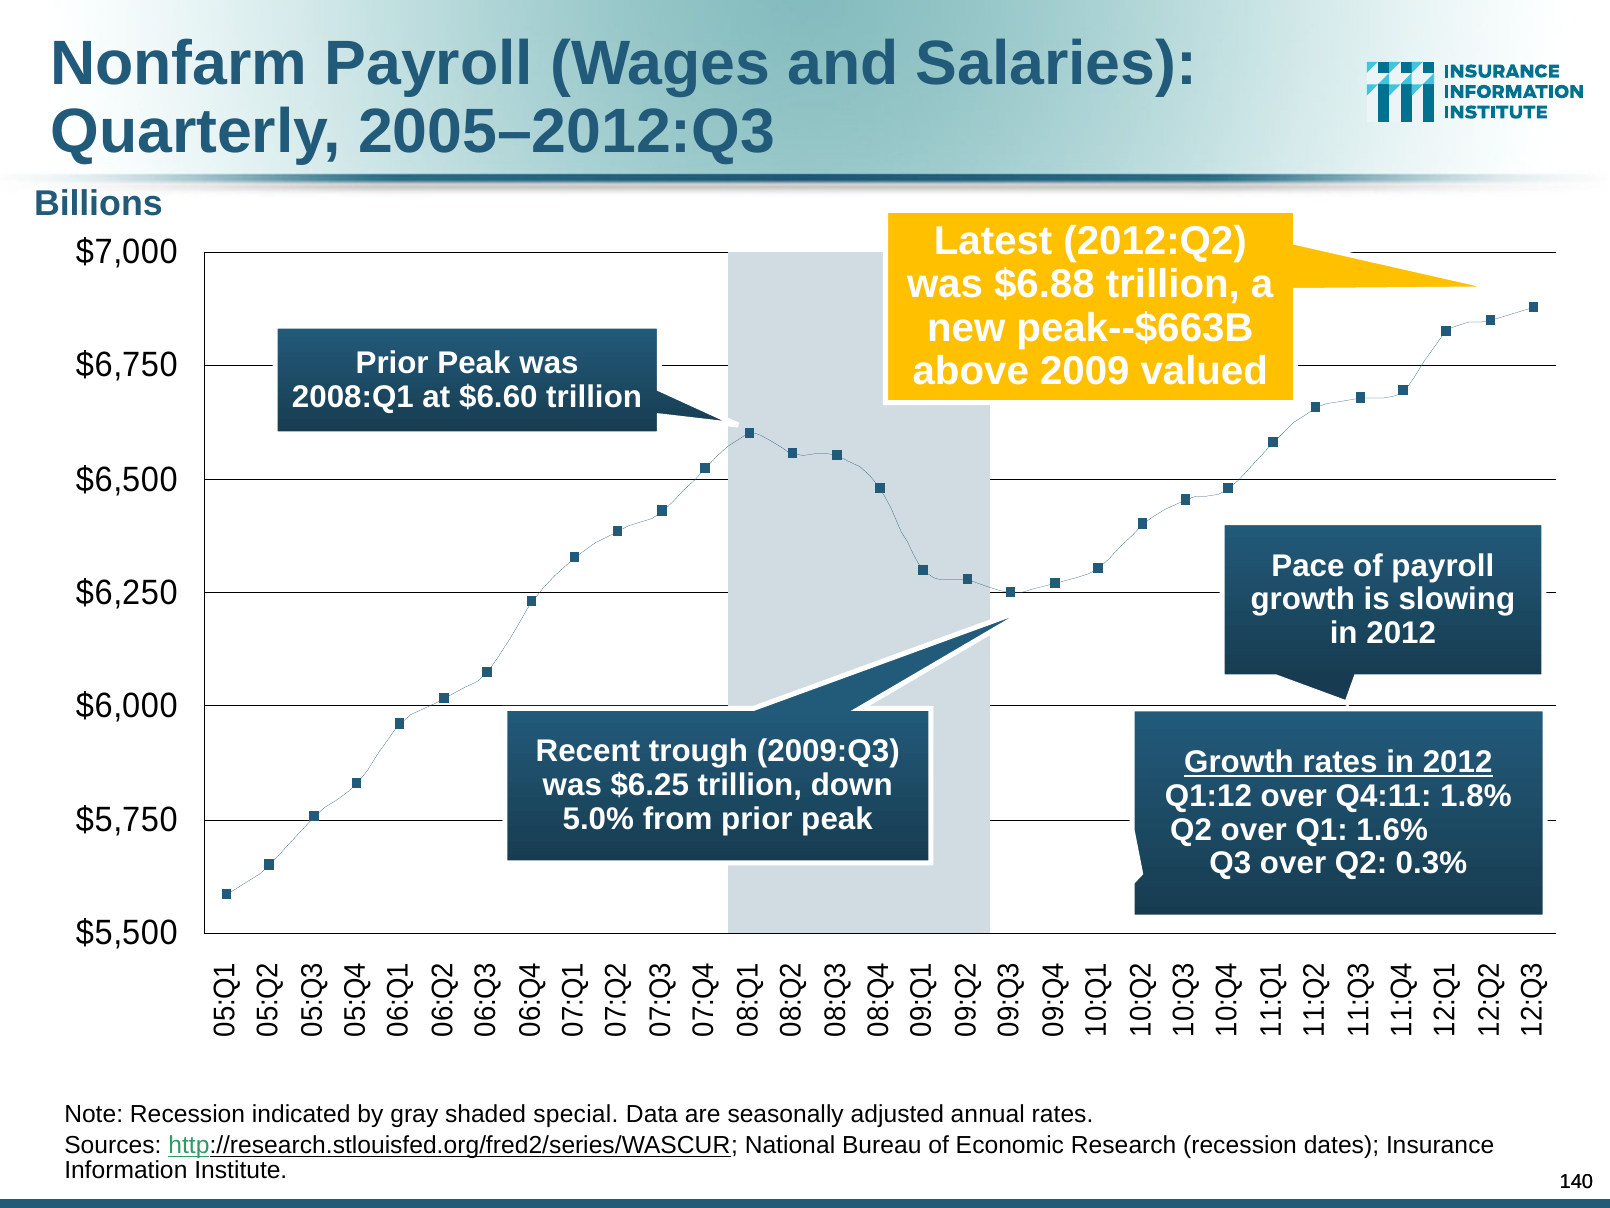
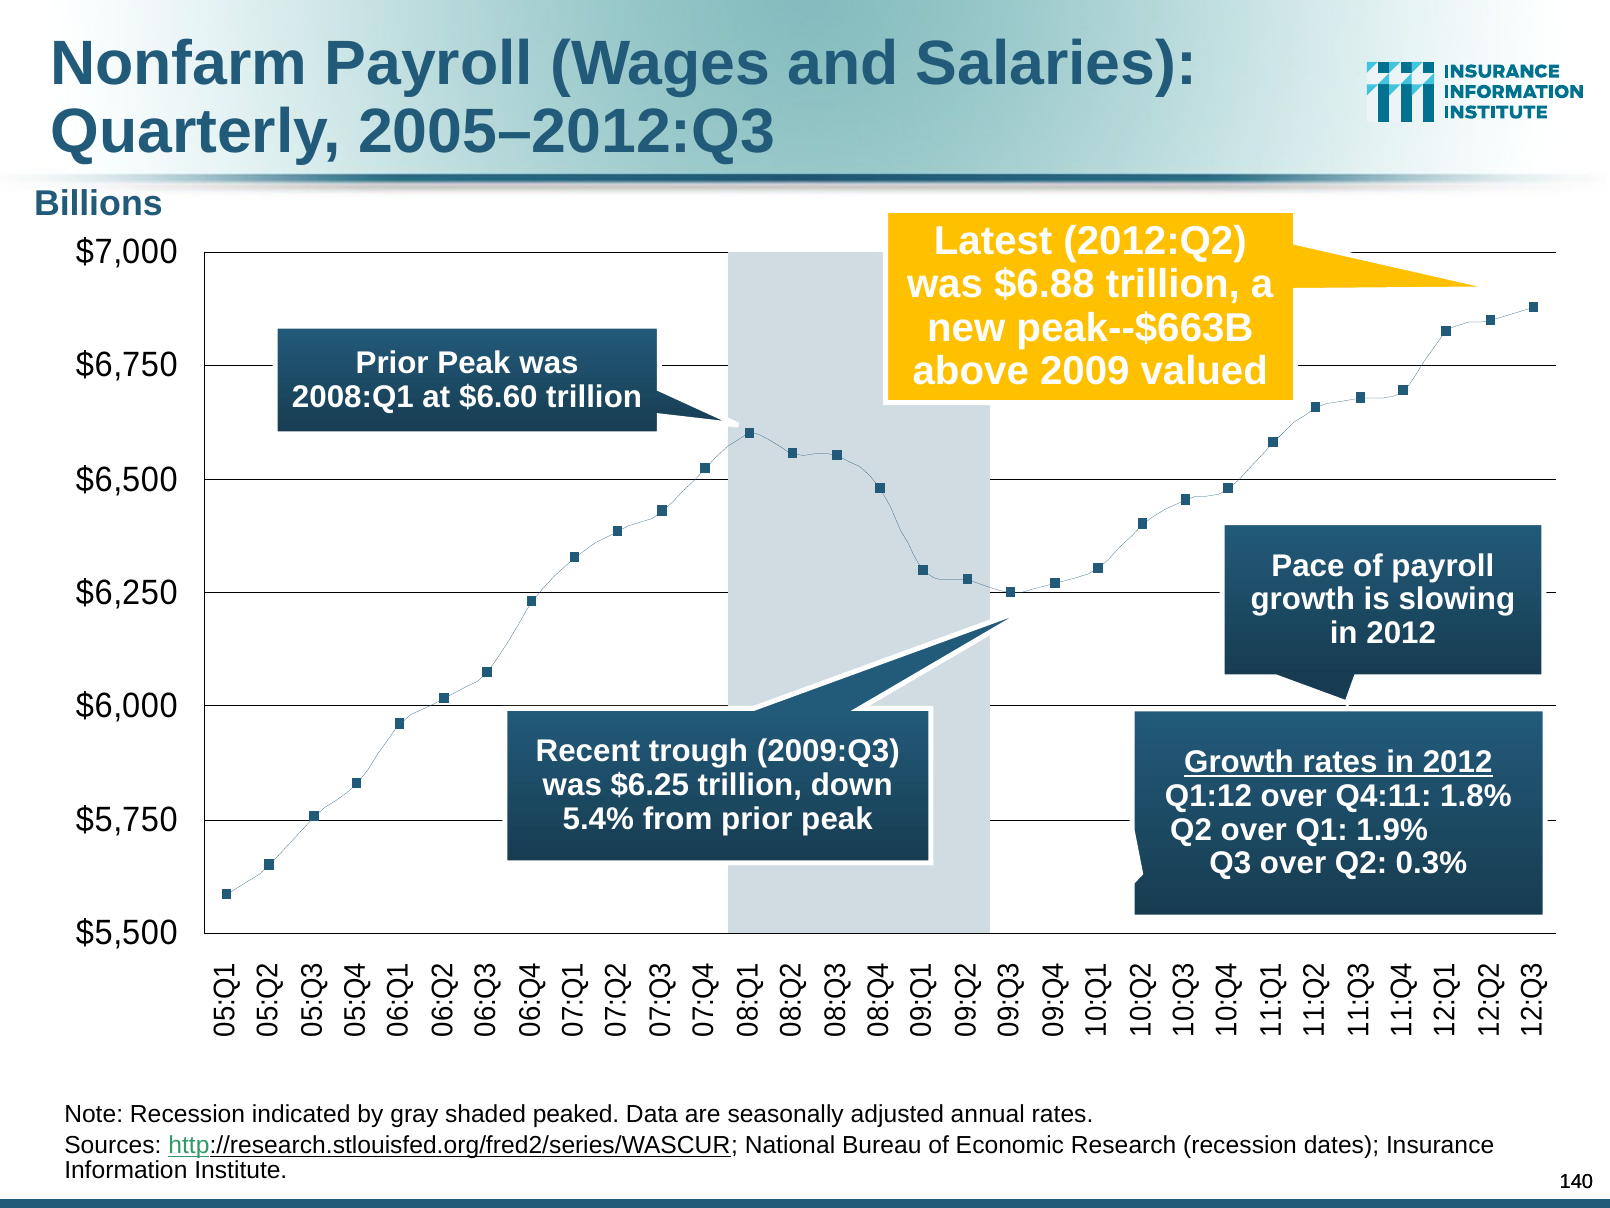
5.0%: 5.0% -> 5.4%
1.6%: 1.6% -> 1.9%
special: special -> peaked
